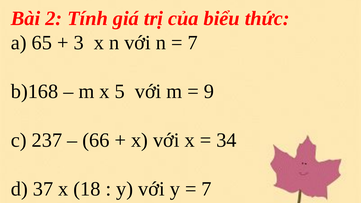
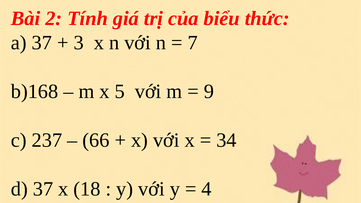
65 at (42, 43): 65 -> 37
7 at (207, 189): 7 -> 4
